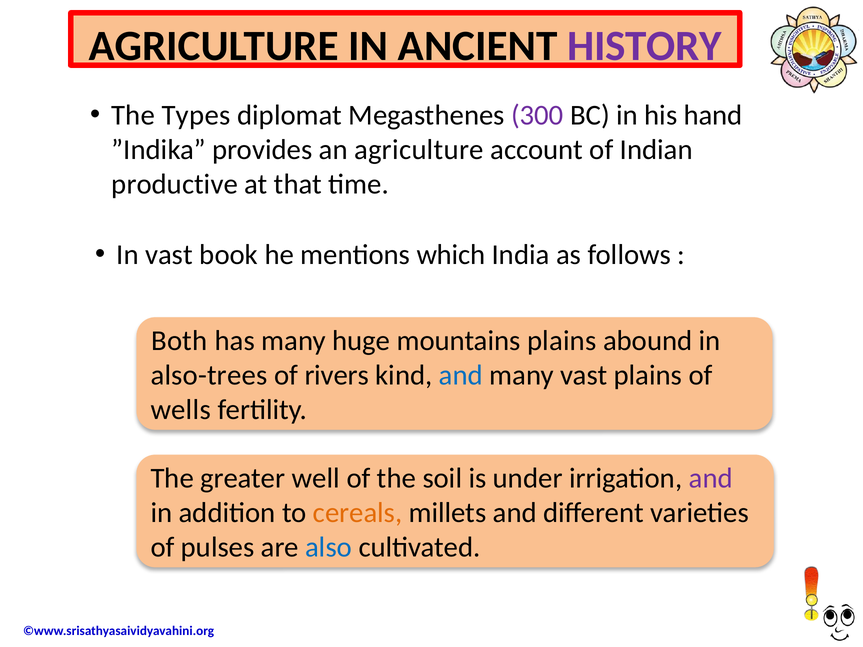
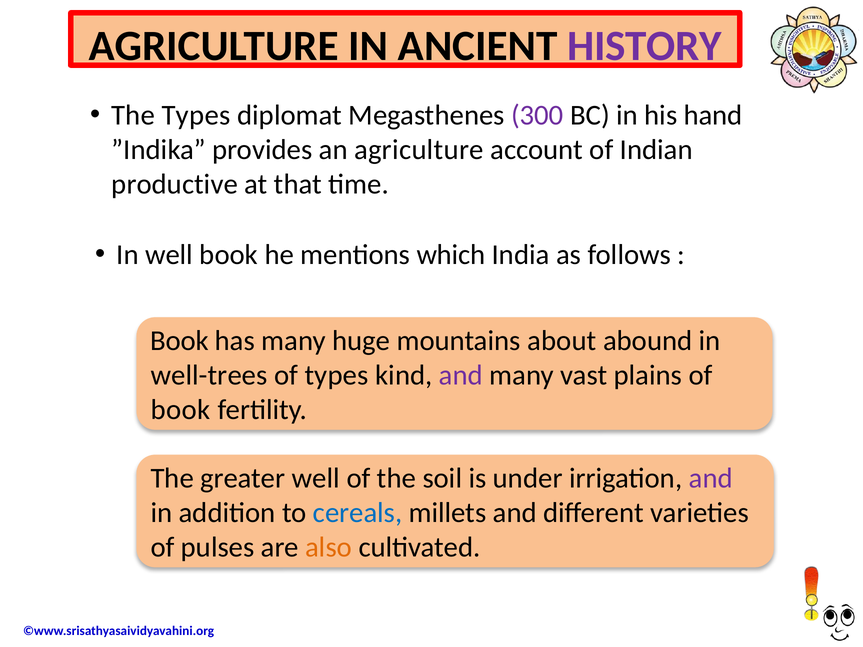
In vast: vast -> well
Both at (179, 341): Both -> Book
mountains plains: plains -> about
also-trees: also-trees -> well-trees
of rivers: rivers -> types
and at (461, 376) colour: blue -> purple
wells at (181, 410): wells -> book
cereals colour: orange -> blue
also colour: blue -> orange
